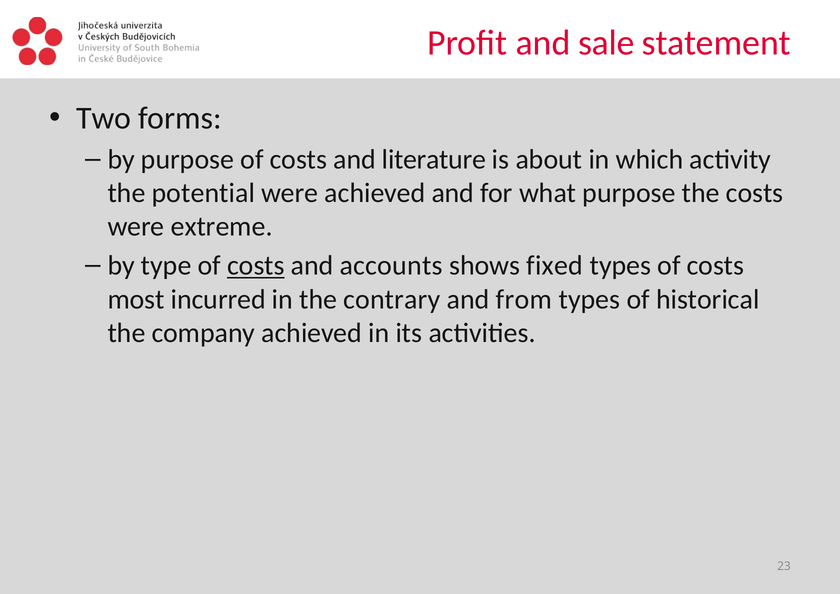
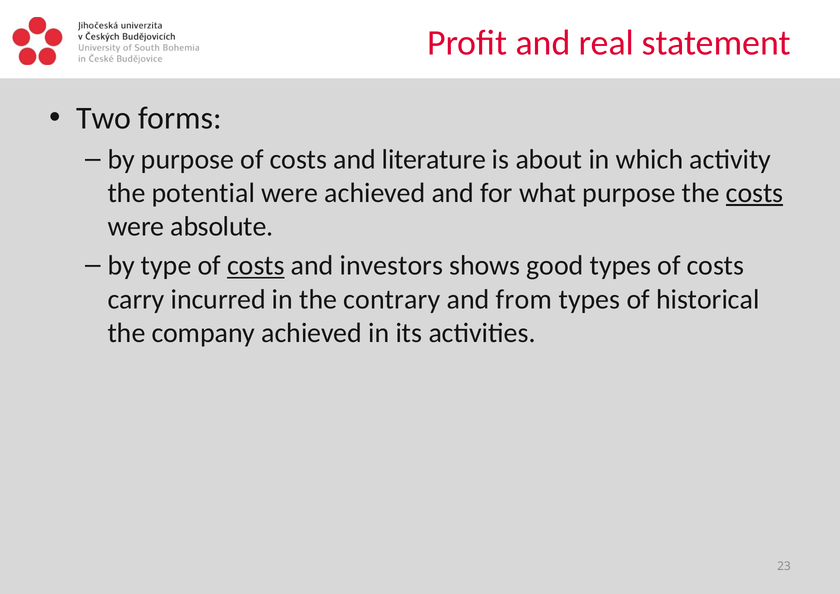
sale: sale -> real
costs at (755, 193) underline: none -> present
extreme: extreme -> absolute
accounts: accounts -> investors
fixed: fixed -> good
most: most -> carry
